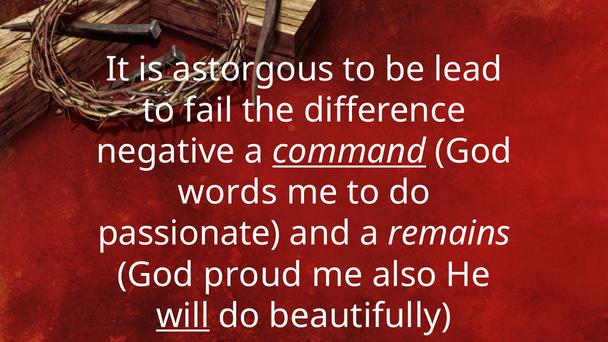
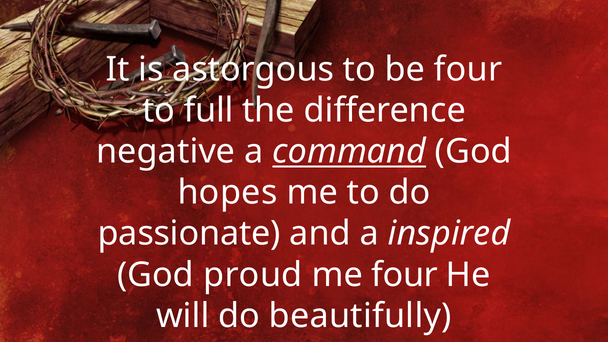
be lead: lead -> four
fail: fail -> full
words: words -> hopes
remains: remains -> inspired
me also: also -> four
will underline: present -> none
